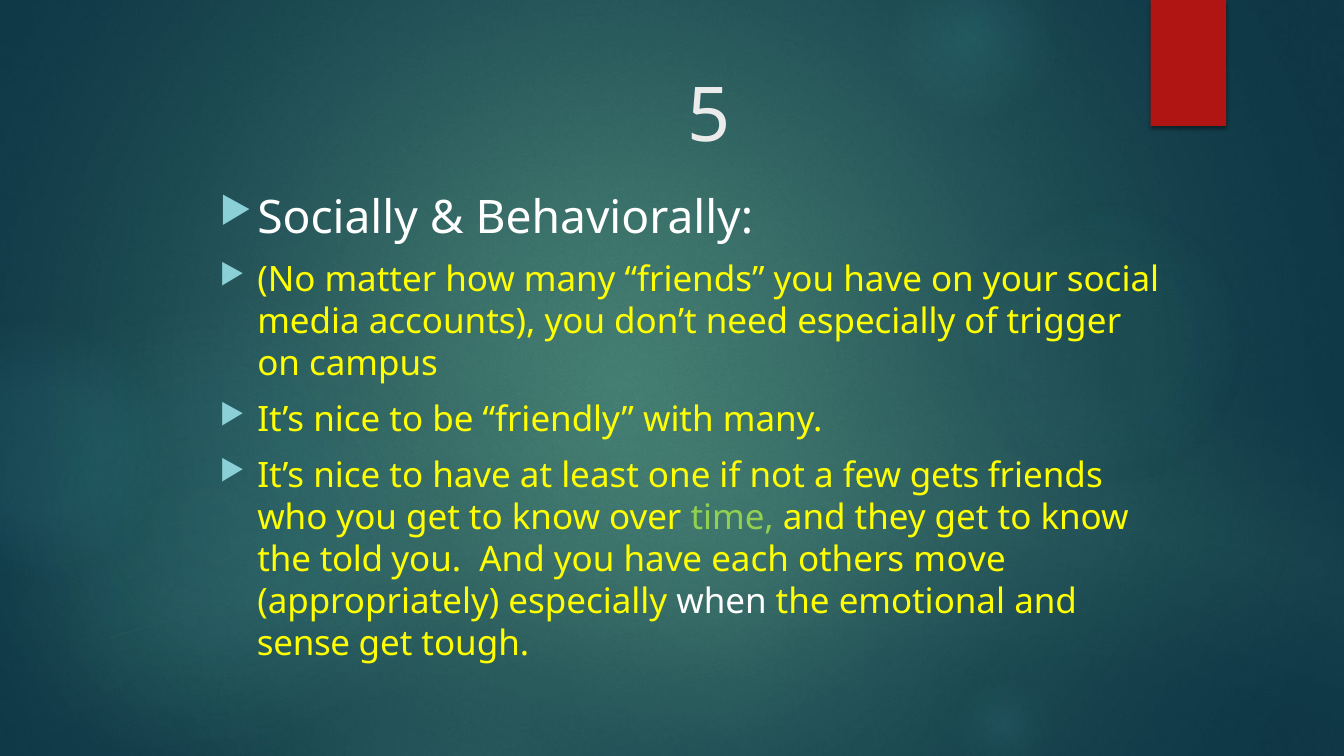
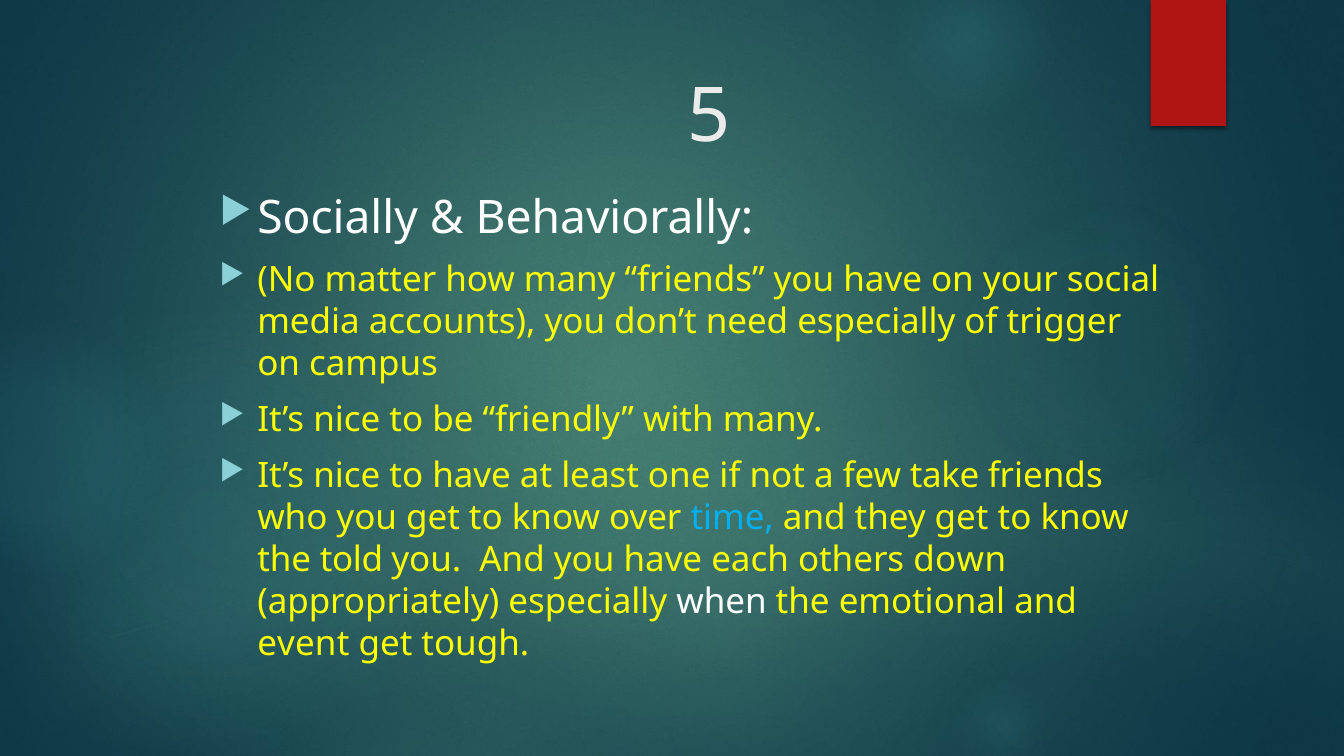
gets: gets -> take
time colour: light green -> light blue
move: move -> down
sense: sense -> event
